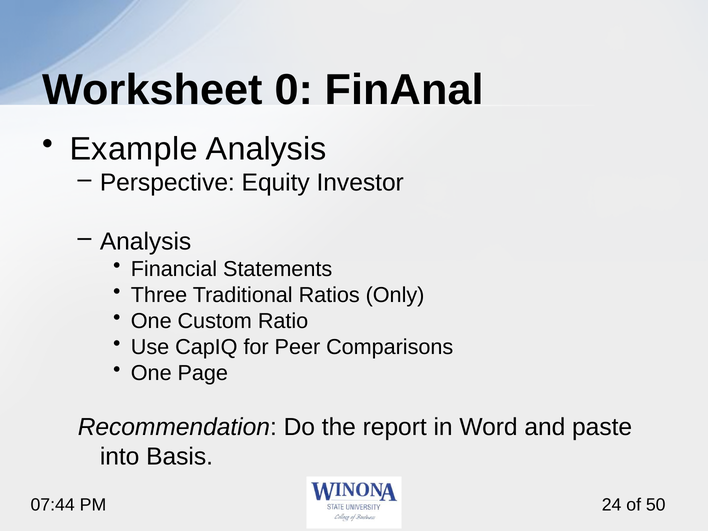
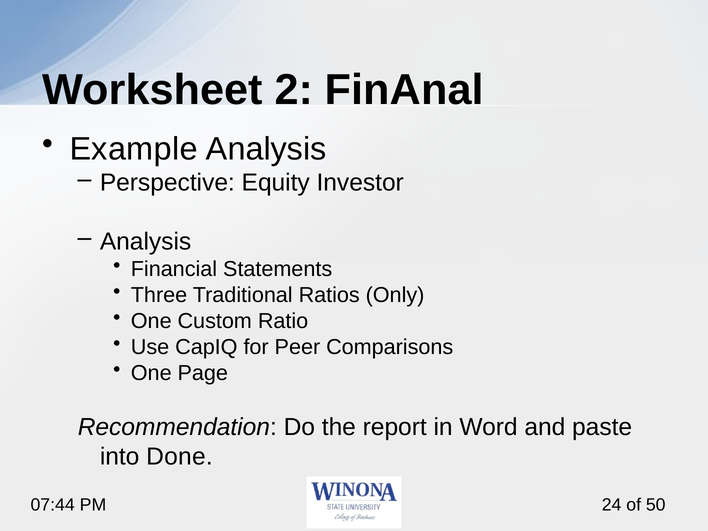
0: 0 -> 2
Basis: Basis -> Done
